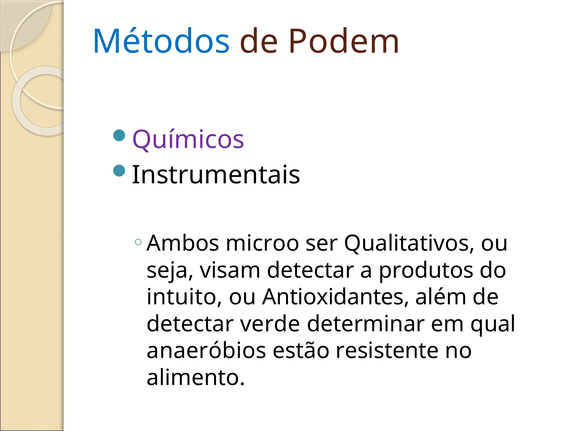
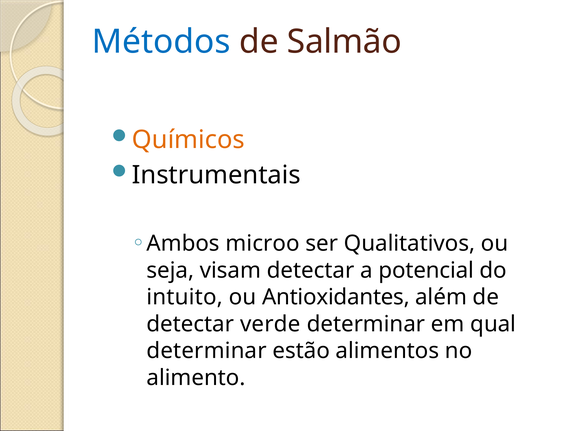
Podem: Podem -> Salmão
Químicos colour: purple -> orange
produtos: produtos -> potencial
anaeróbios at (207, 351): anaeróbios -> determinar
resistente: resistente -> alimentos
